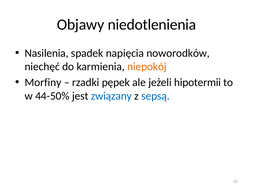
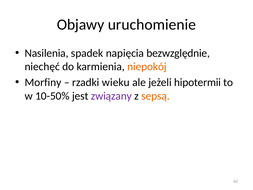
niedotlenienia: niedotlenienia -> uruchomienie
noworodków: noworodków -> bezwzględnie
pępek: pępek -> wieku
44-50%: 44-50% -> 10-50%
związany colour: blue -> purple
sepsą colour: blue -> orange
